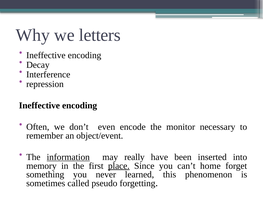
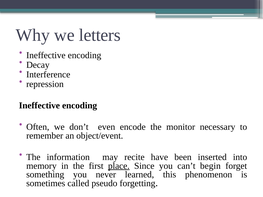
information underline: present -> none
really: really -> recite
home: home -> begin
